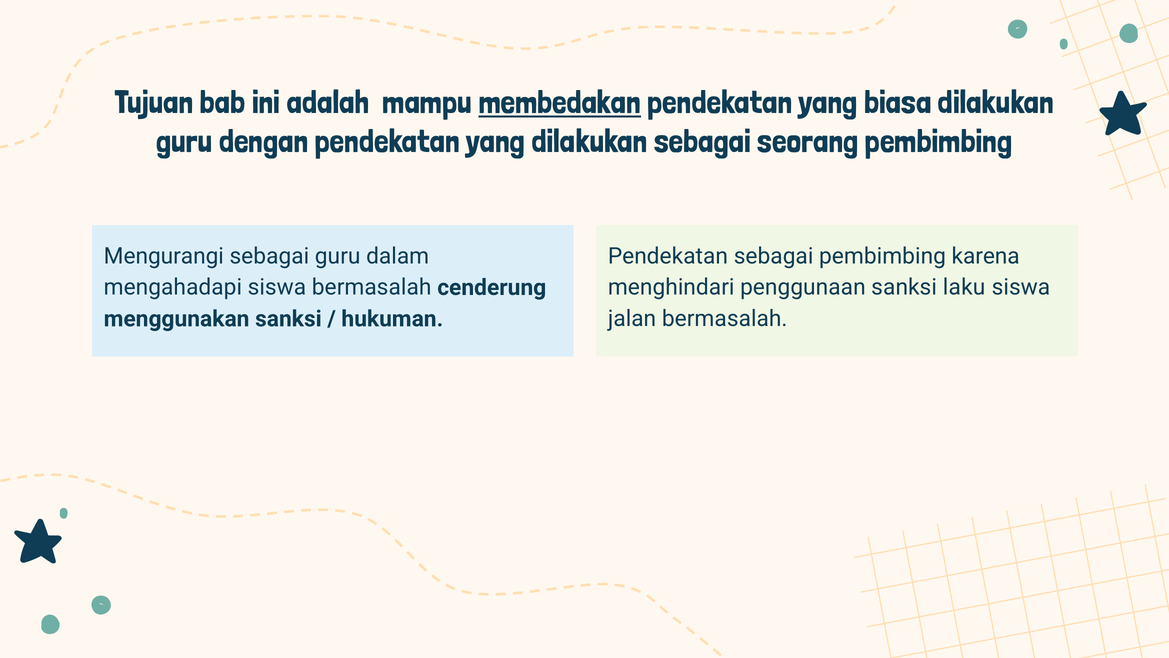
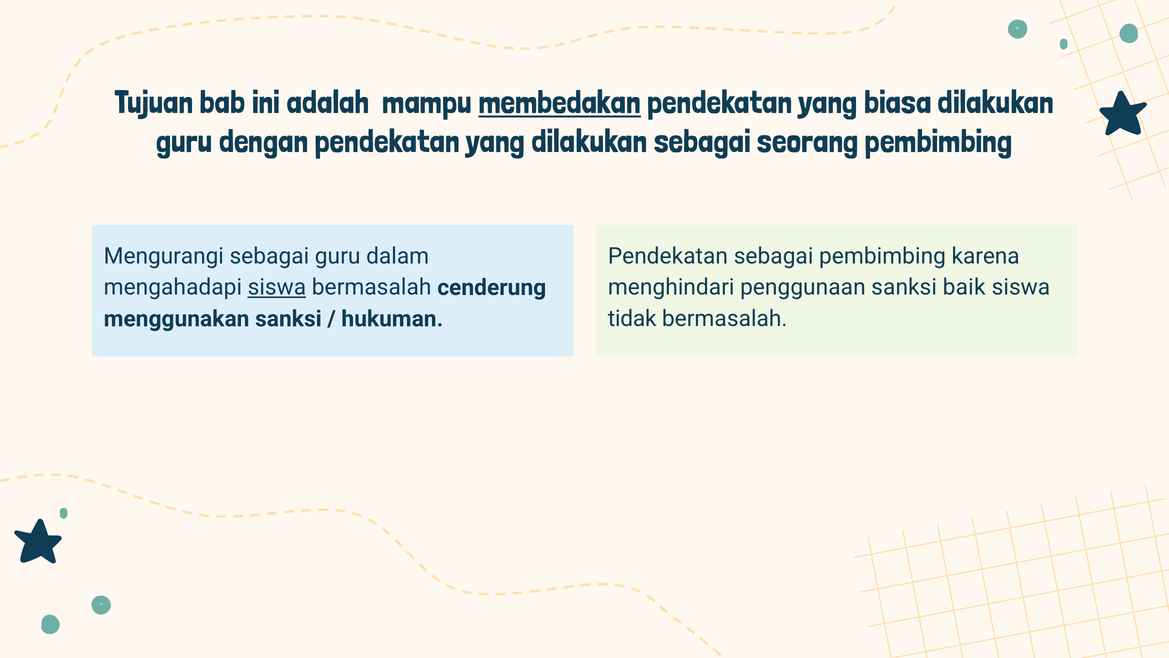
siswa at (277, 287) underline: none -> present
laku: laku -> baik
jalan: jalan -> tidak
